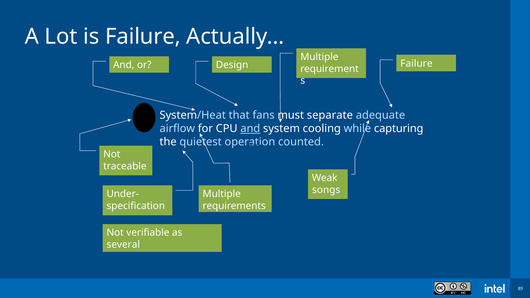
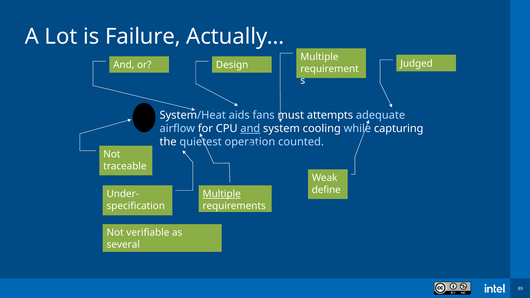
or Failure: Failure -> Judged
that: that -> aids
separate: separate -> attempts
songs: songs -> define
Multiple at (222, 194) underline: none -> present
